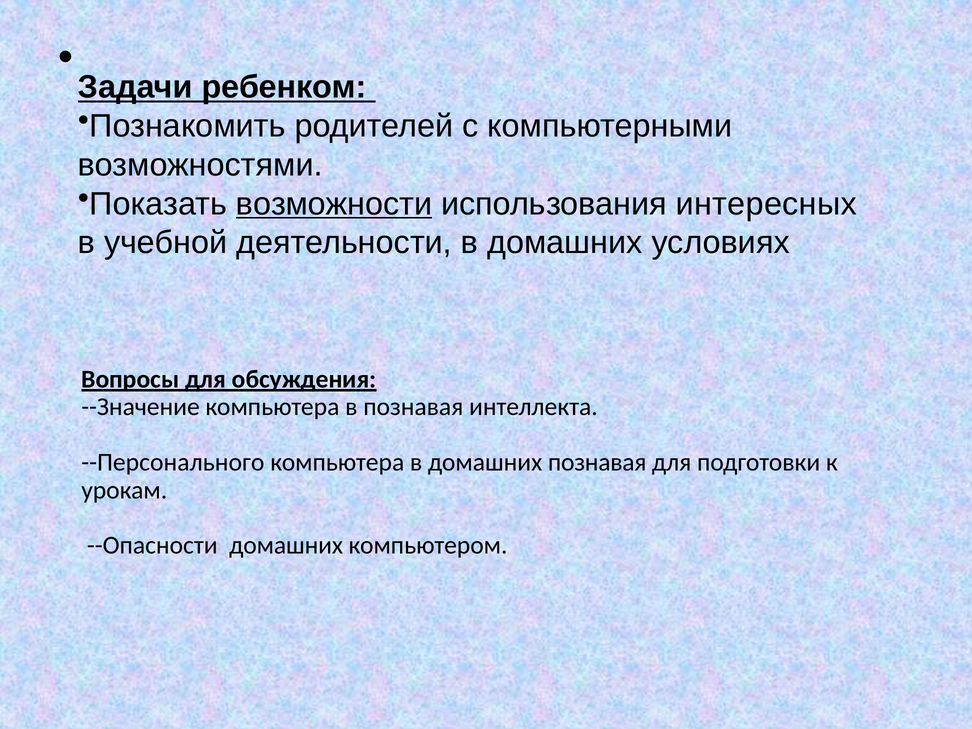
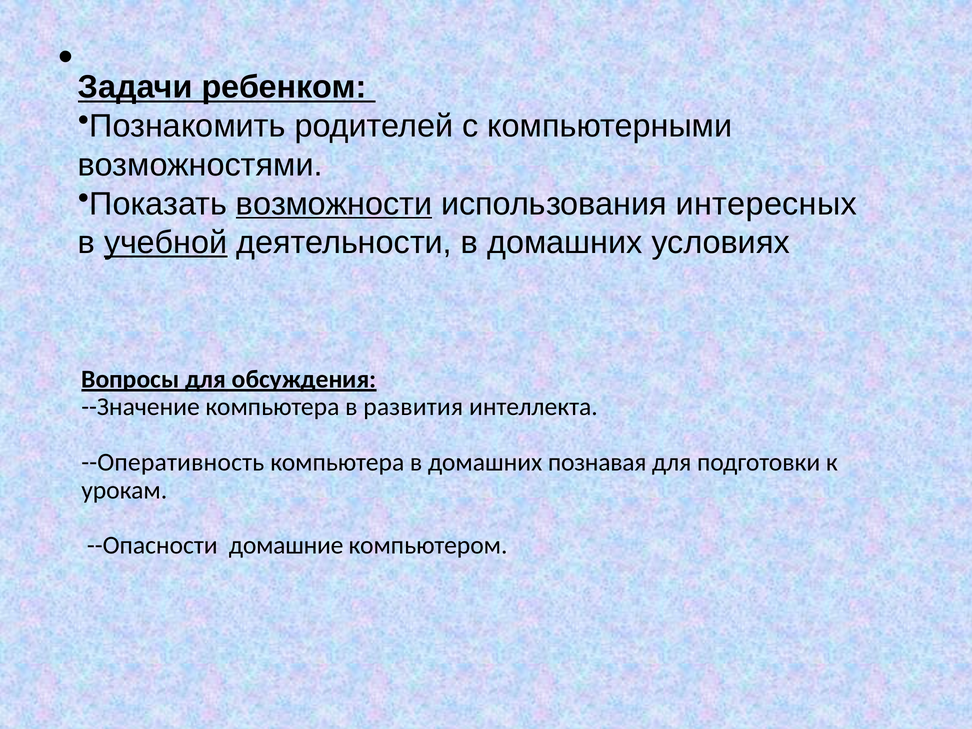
учебной underline: none -> present
в познавая: познавая -> развития
--Персонального: --Персонального -> --Оперативность
--Опасности домашних: домашних -> домашние
